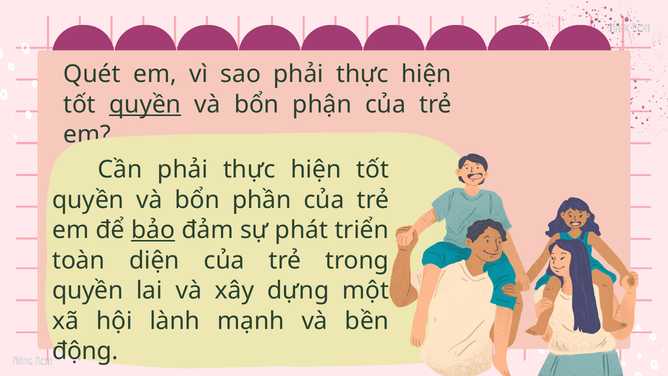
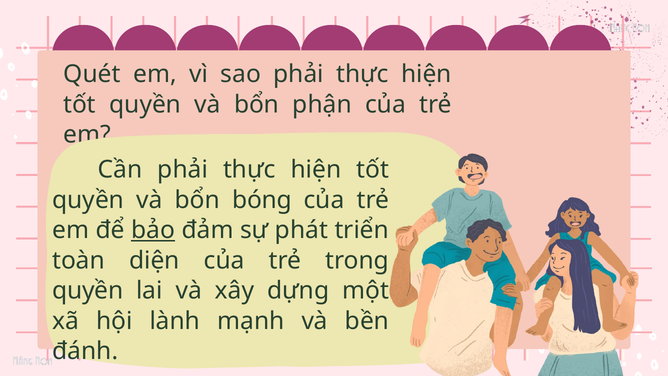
quyền at (145, 105) underline: present -> none
phần: phần -> bóng
động: động -> đánh
